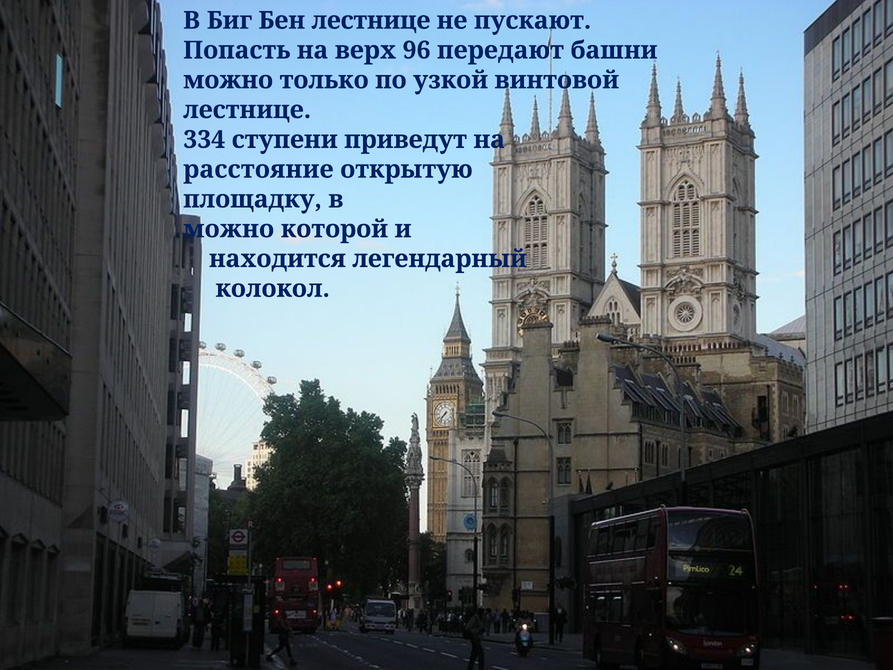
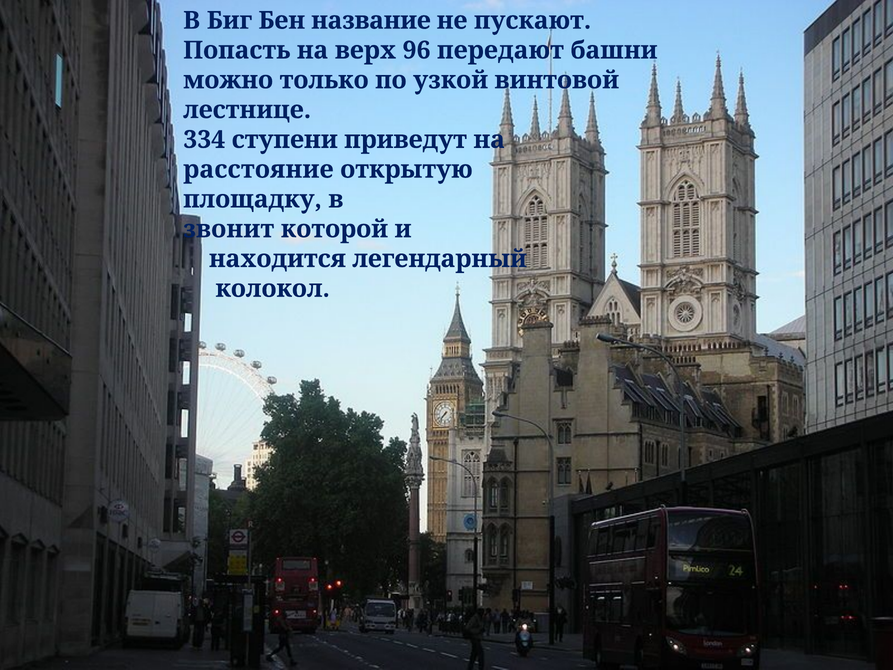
Бен лестнице: лестнице -> название
можно at (229, 229): можно -> звонит
